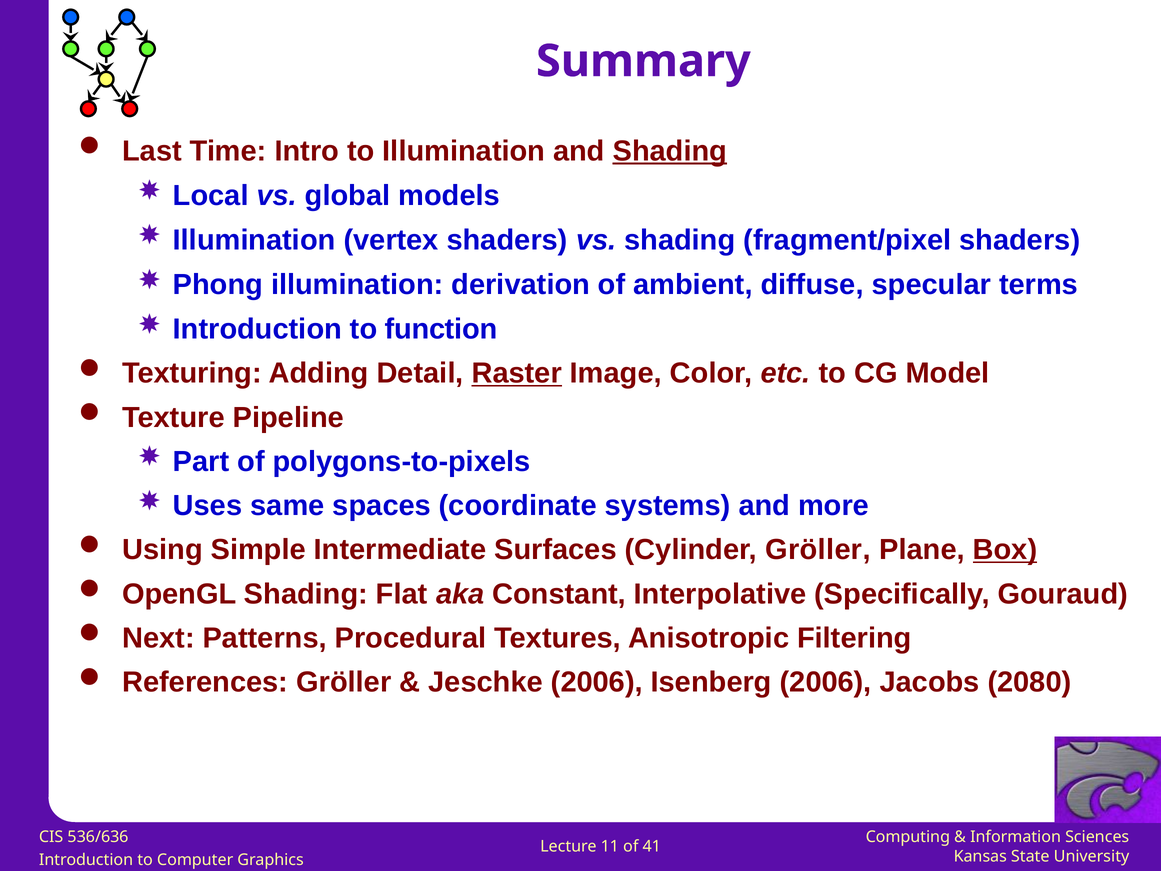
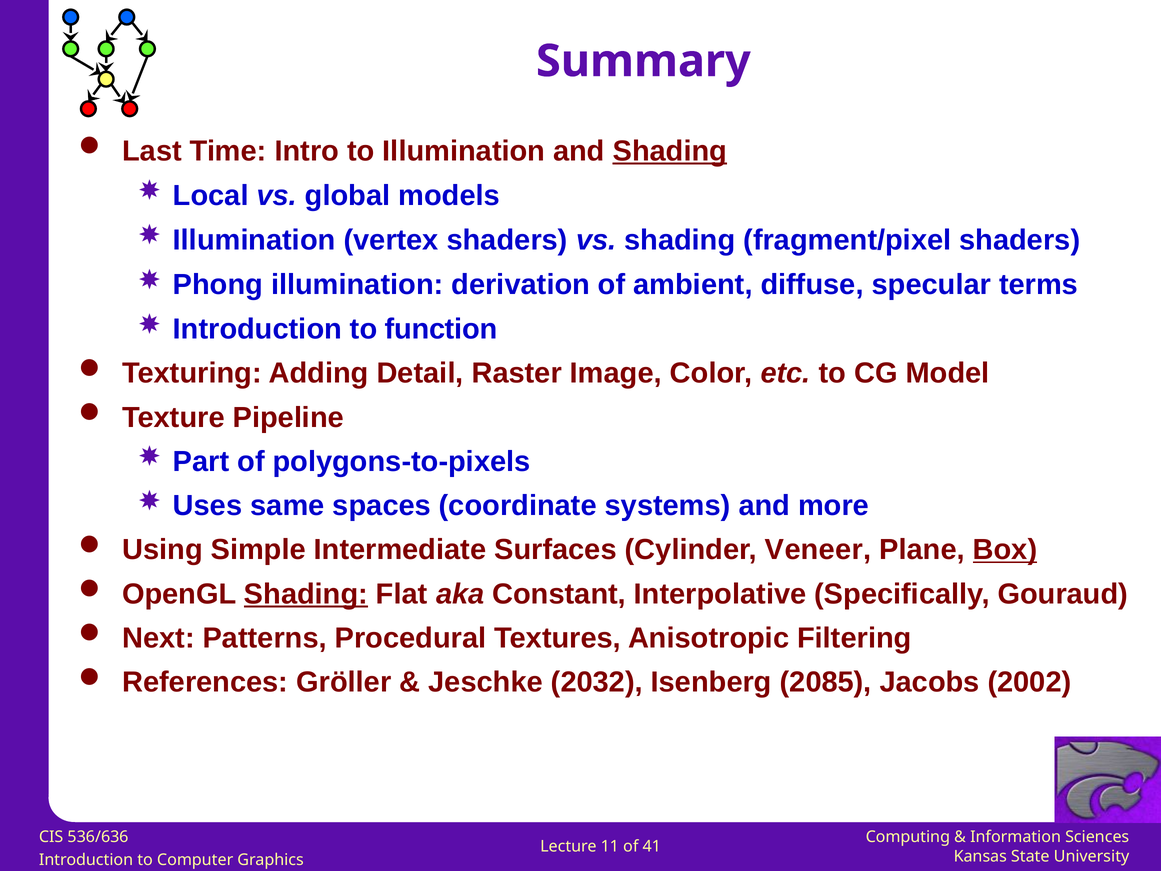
Raster underline: present -> none
Cylinder Gröller: Gröller -> Veneer
Shading at (306, 594) underline: none -> present
Jeschke 2006: 2006 -> 2032
Isenberg 2006: 2006 -> 2085
2080: 2080 -> 2002
